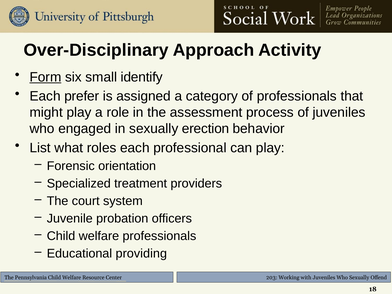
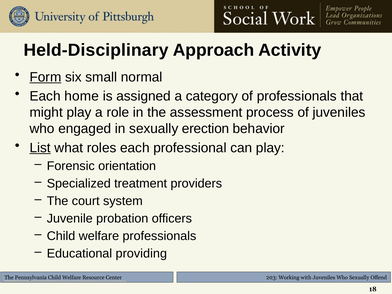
Over-Disciplinary: Over-Disciplinary -> Held-Disciplinary
identify: identify -> normal
prefer: prefer -> home
List underline: none -> present
